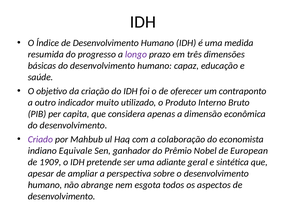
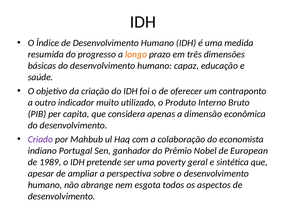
longo colour: purple -> orange
Equivale: Equivale -> Portugal
1909: 1909 -> 1989
adiante: adiante -> poverty
